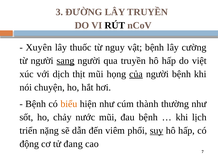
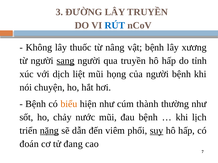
RÚT colour: black -> blue
Xuyên: Xuyên -> Không
nguy: nguy -> nâng
cường: cường -> xương
việt: việt -> tỉnh
thịt: thịt -> liệt
của underline: present -> none
nặng underline: none -> present
động: động -> đoán
